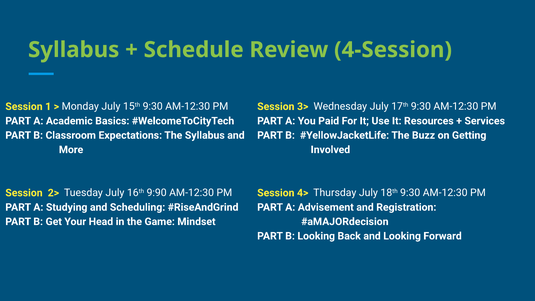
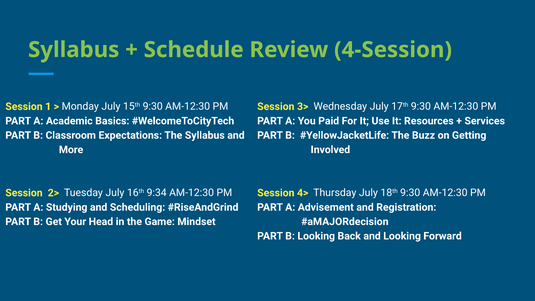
9:90: 9:90 -> 9:34
